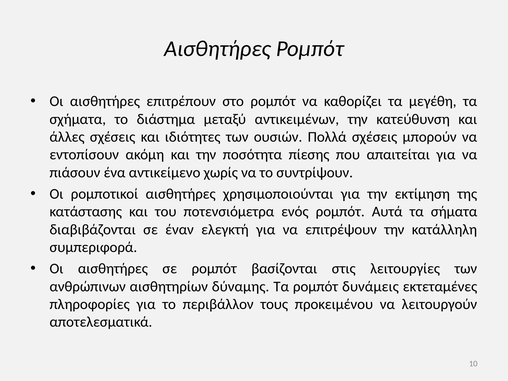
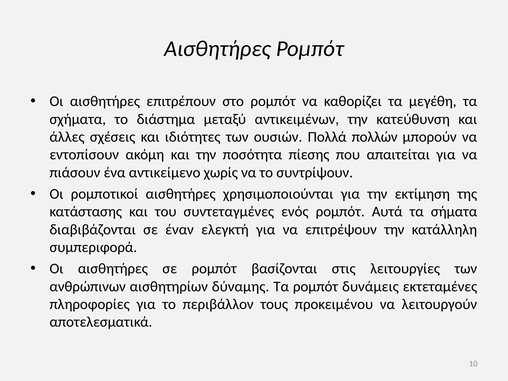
Πολλά σχέσεις: σχέσεις -> πολλών
ποτενσιόμετρα: ποτενσιόμετρα -> συντεταγμένες
